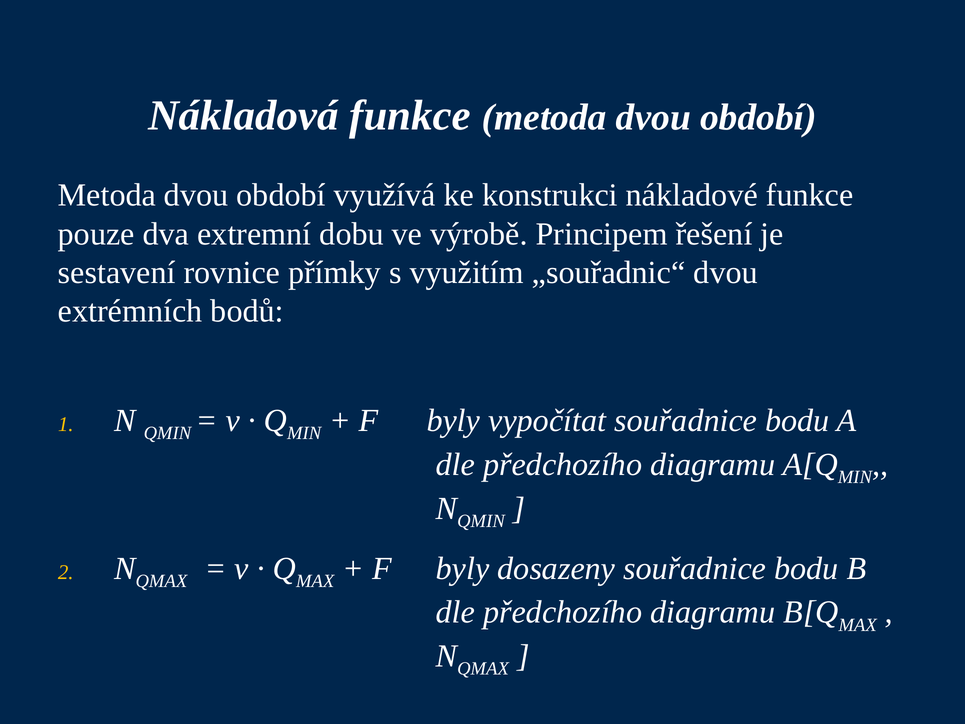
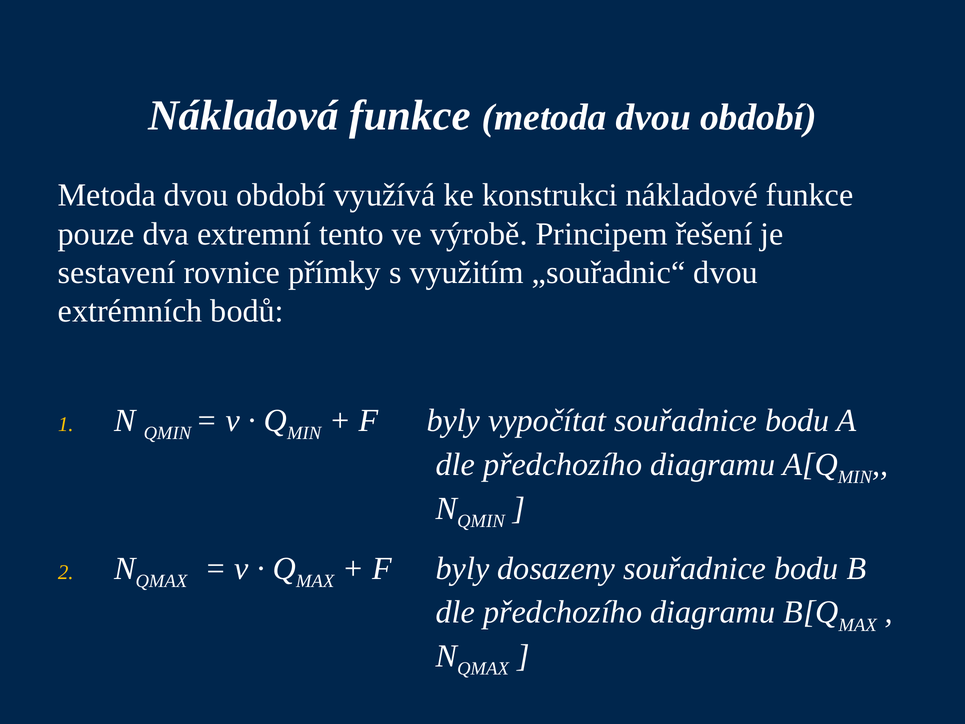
dobu: dobu -> tento
